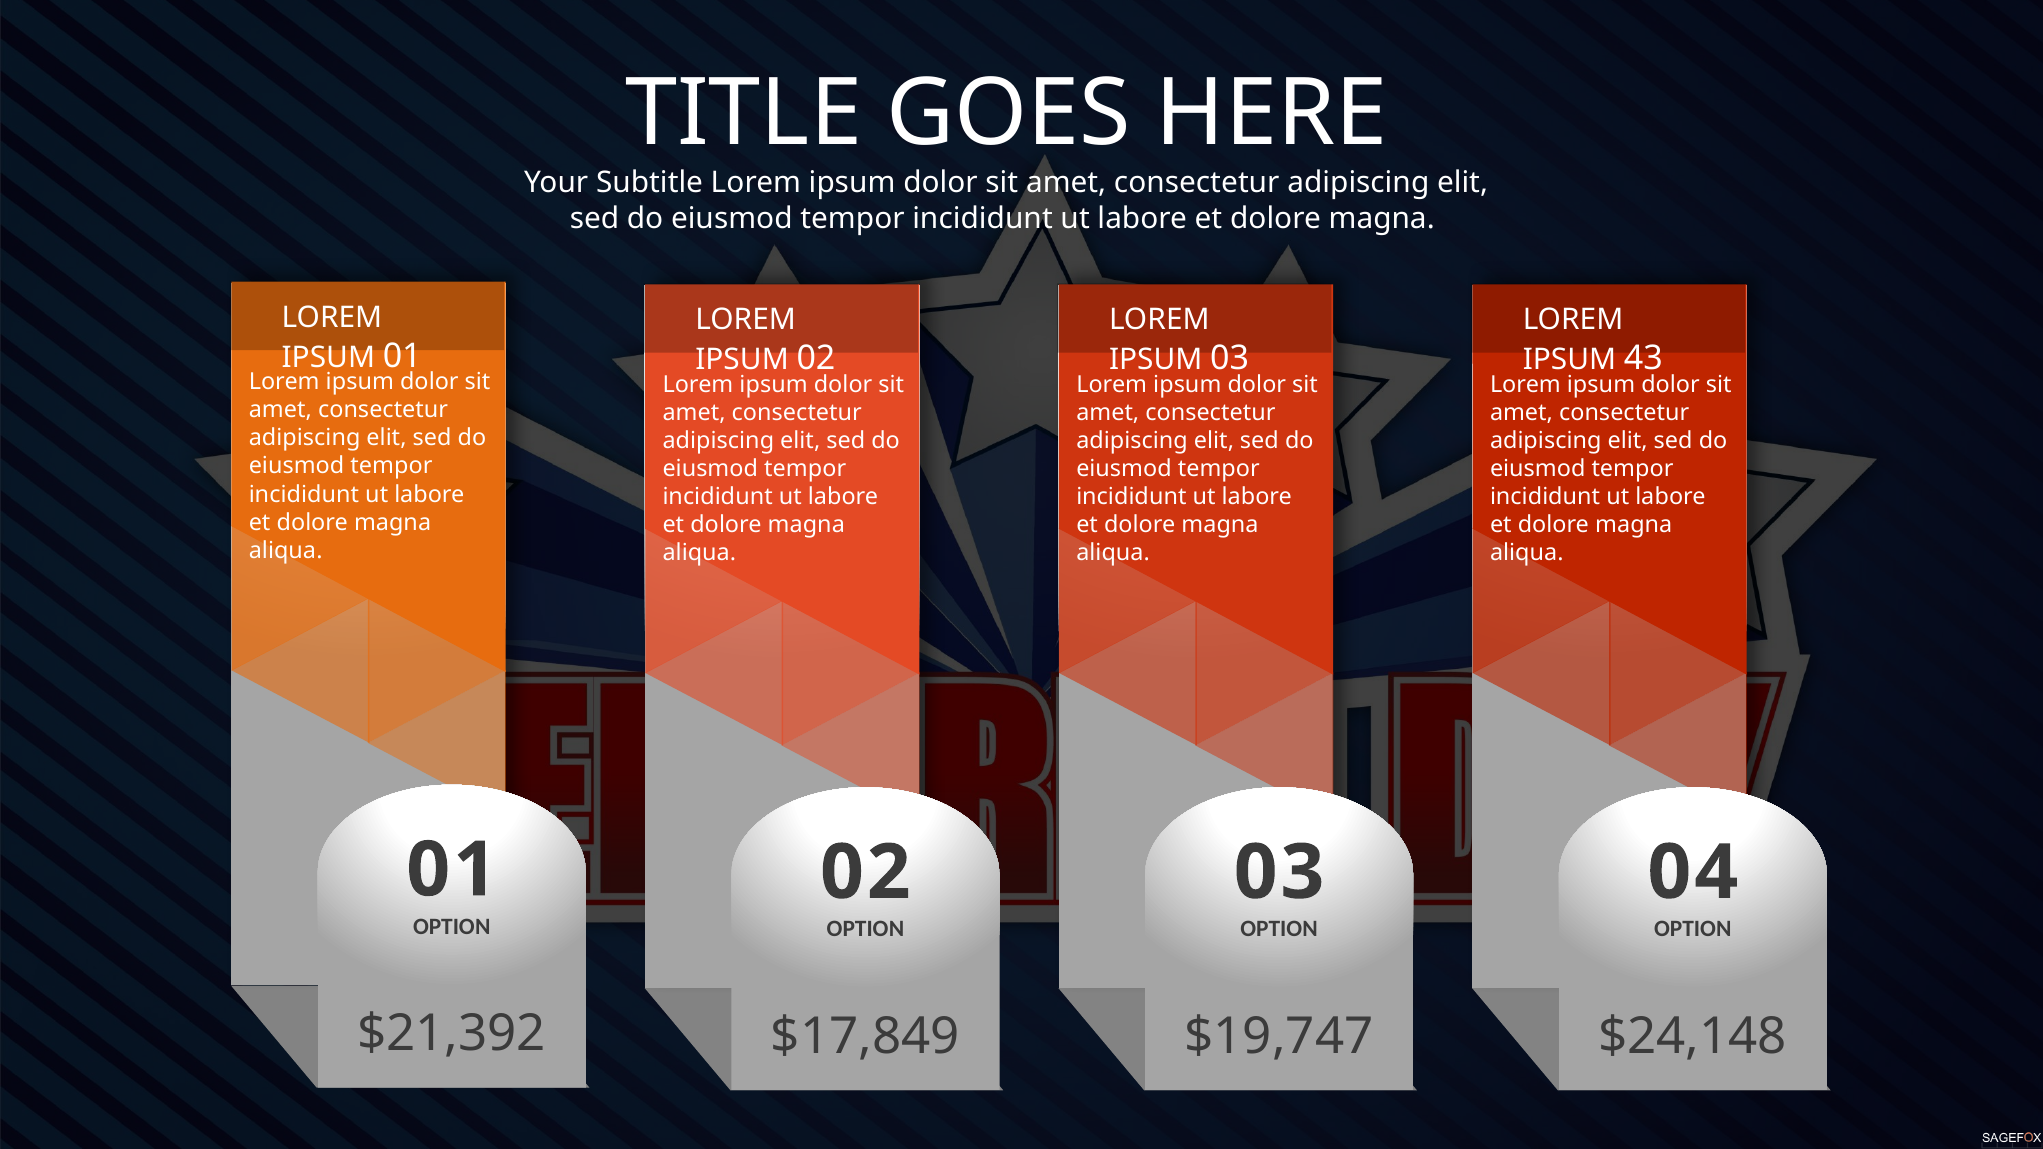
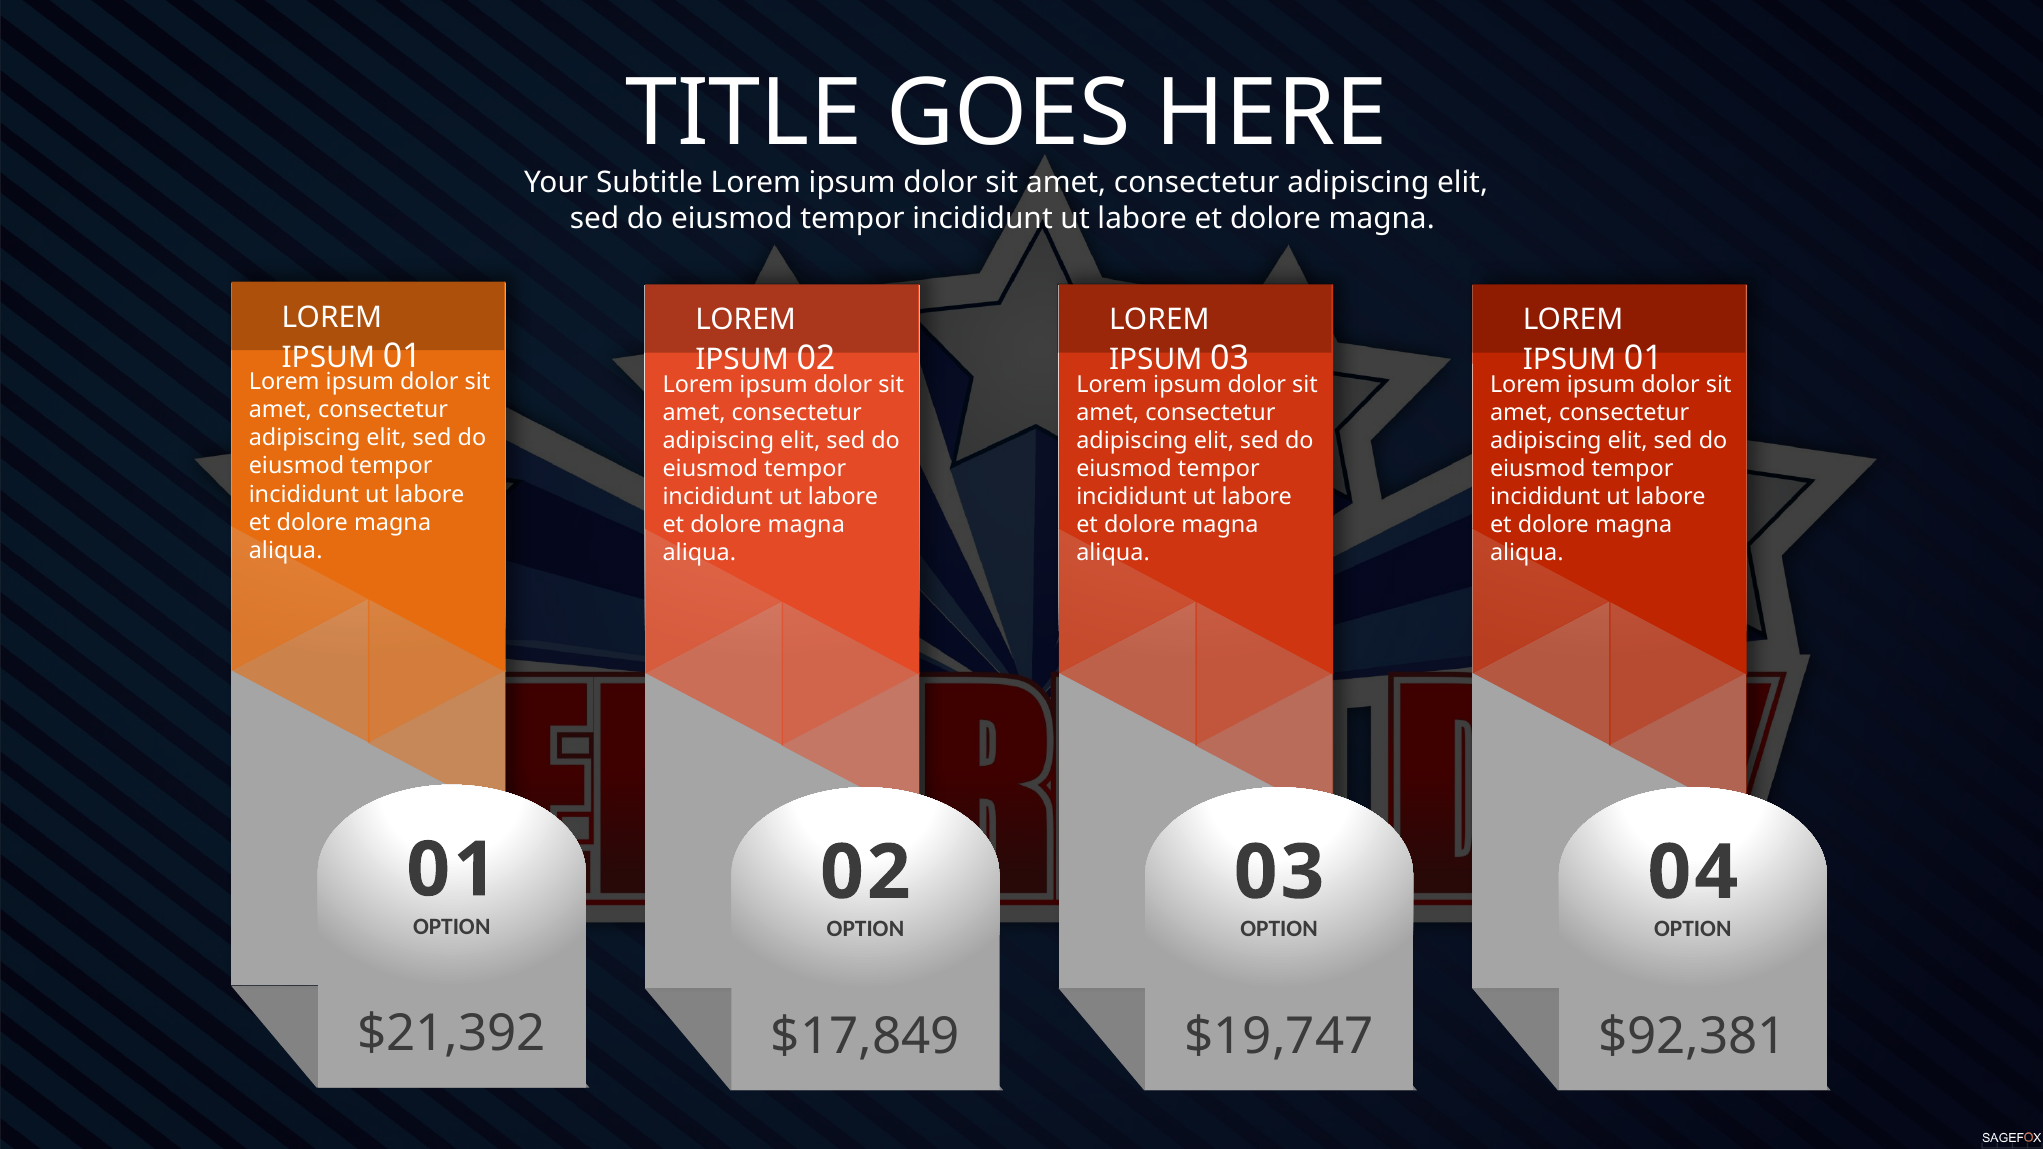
43 at (1643, 359): 43 -> 01
$24,148: $24,148 -> $92,381
